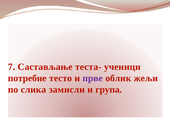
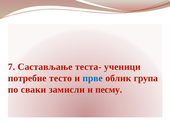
прве colour: purple -> blue
жељи: жељи -> група
слика: слика -> сваки
група: група -> песму
